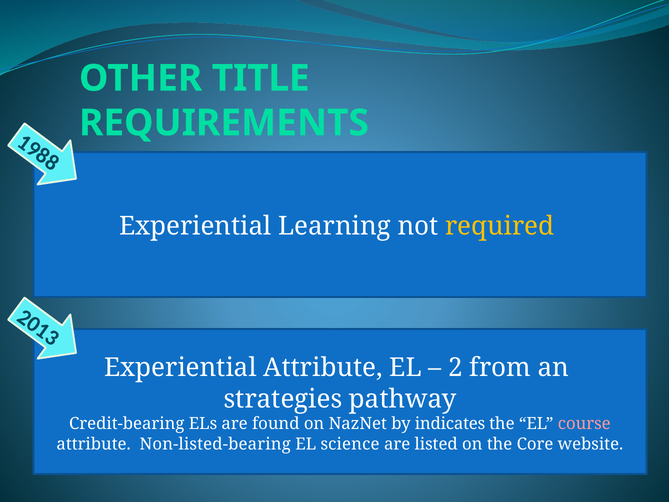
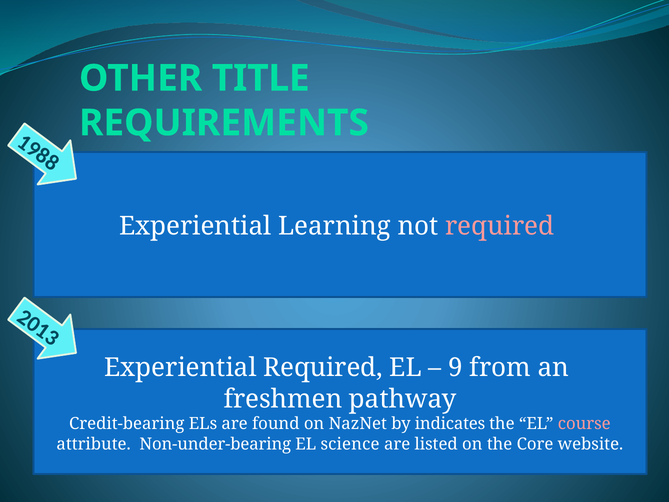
required at (500, 226) colour: yellow -> pink
Experiential Attribute: Attribute -> Required
2 at (455, 368): 2 -> 9
strategies: strategies -> freshmen
Non-listed-bearing: Non-listed-bearing -> Non-under-bearing
